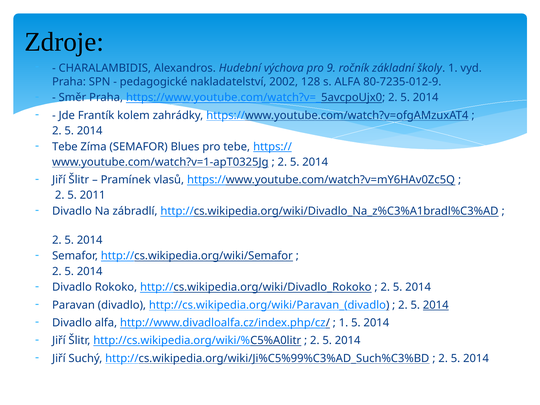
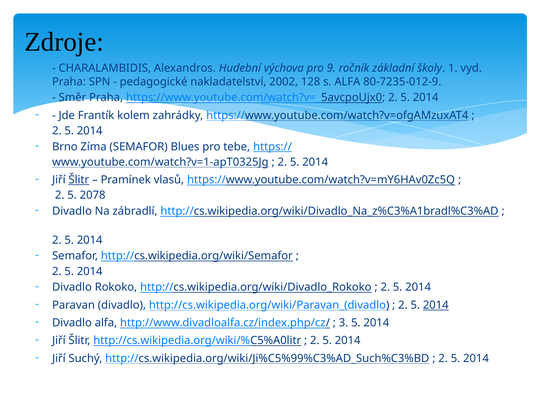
Tebe at (65, 147): Tebe -> Brno
Šlitr at (79, 180) underline: none -> present
2011: 2011 -> 2078
1 at (343, 323): 1 -> 3
